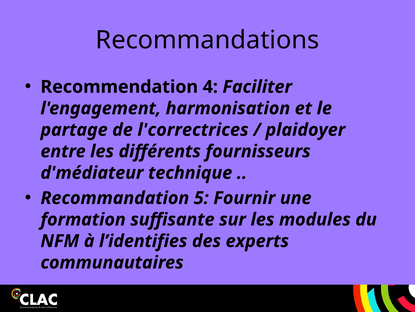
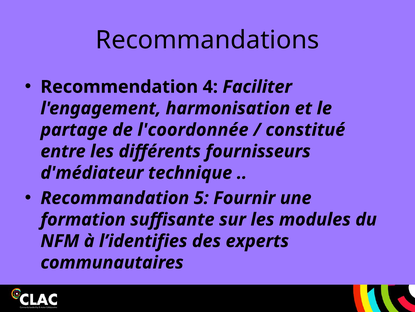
l'correctrices: l'correctrices -> l'coordonnée
plaidoyer: plaidoyer -> constitué
